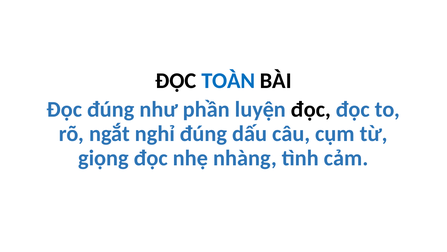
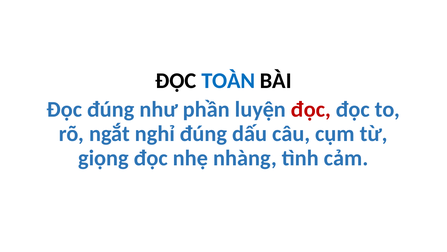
đọc at (311, 109) colour: black -> red
